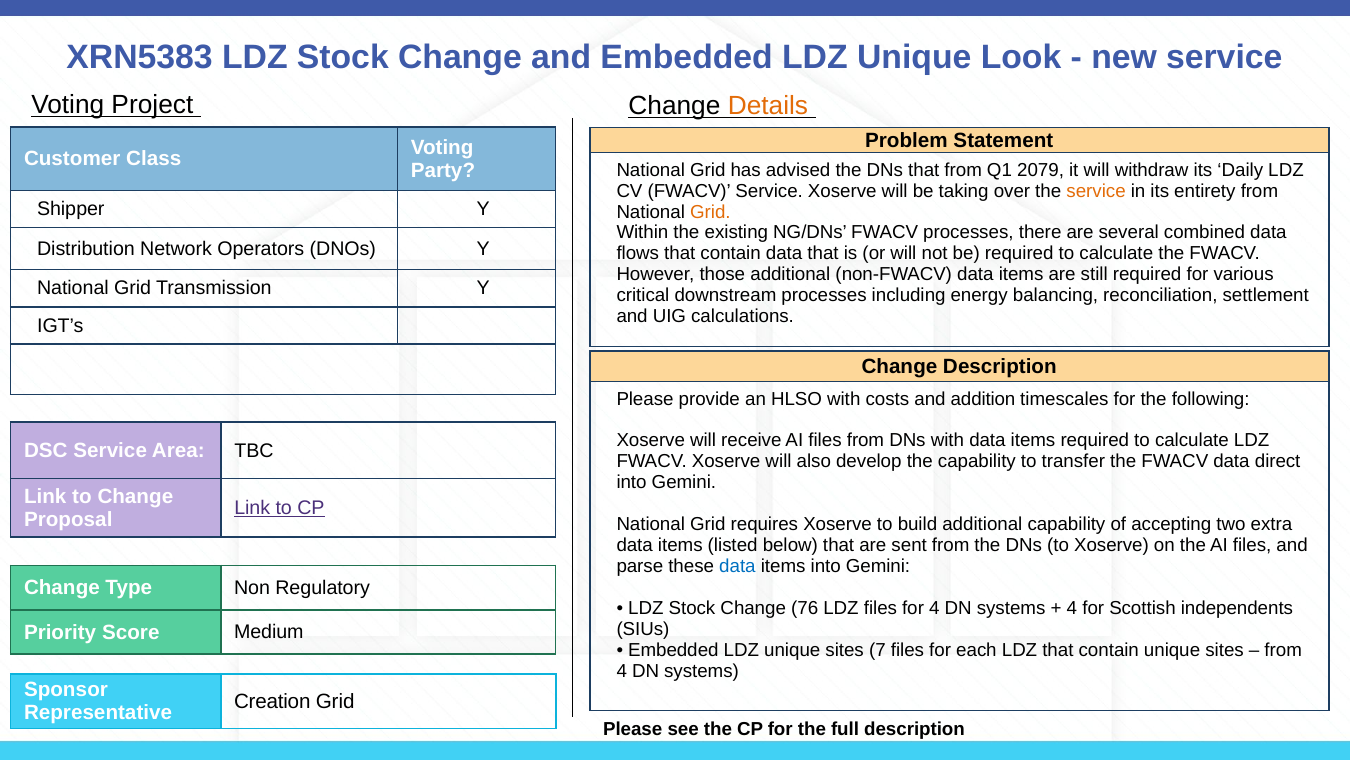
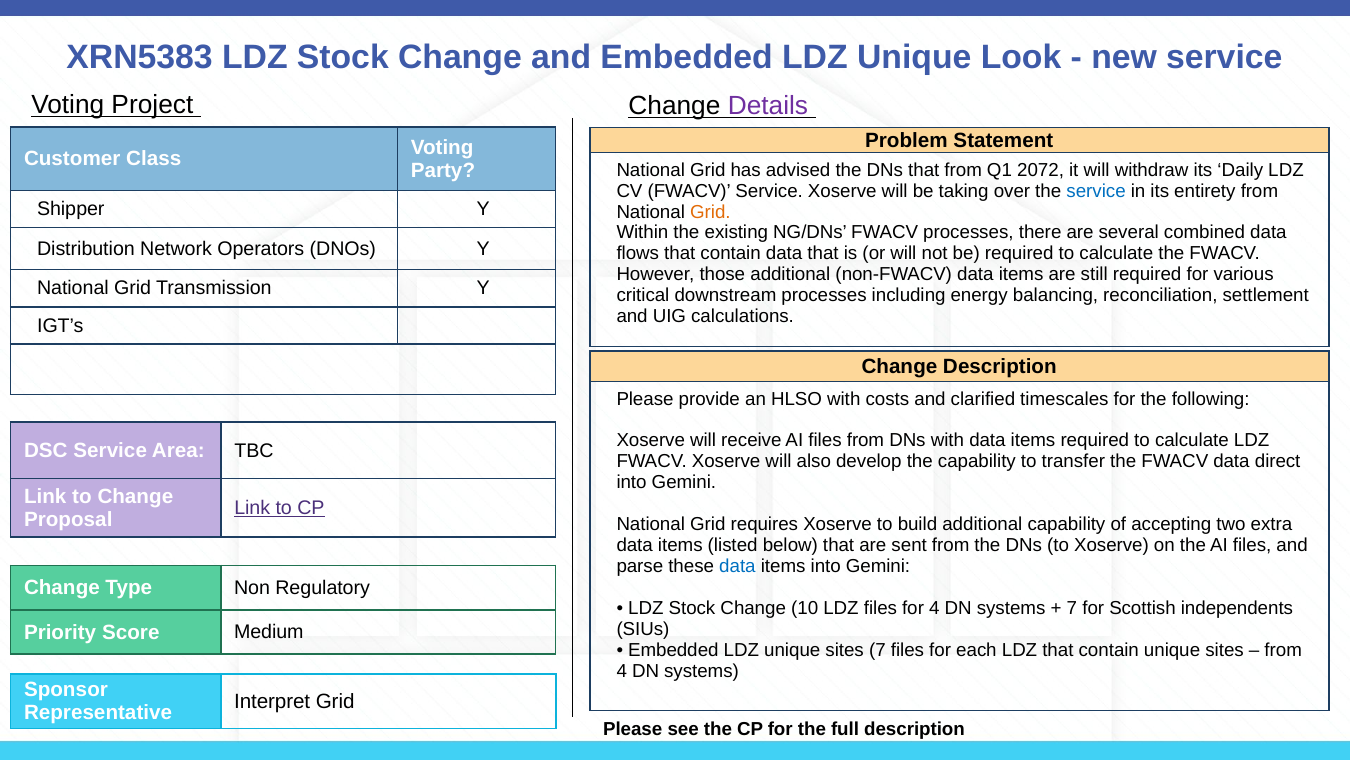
Details colour: orange -> purple
2079: 2079 -> 2072
service at (1096, 191) colour: orange -> blue
addition: addition -> clarified
76: 76 -> 10
4 at (1072, 608): 4 -> 7
Creation: Creation -> Interpret
